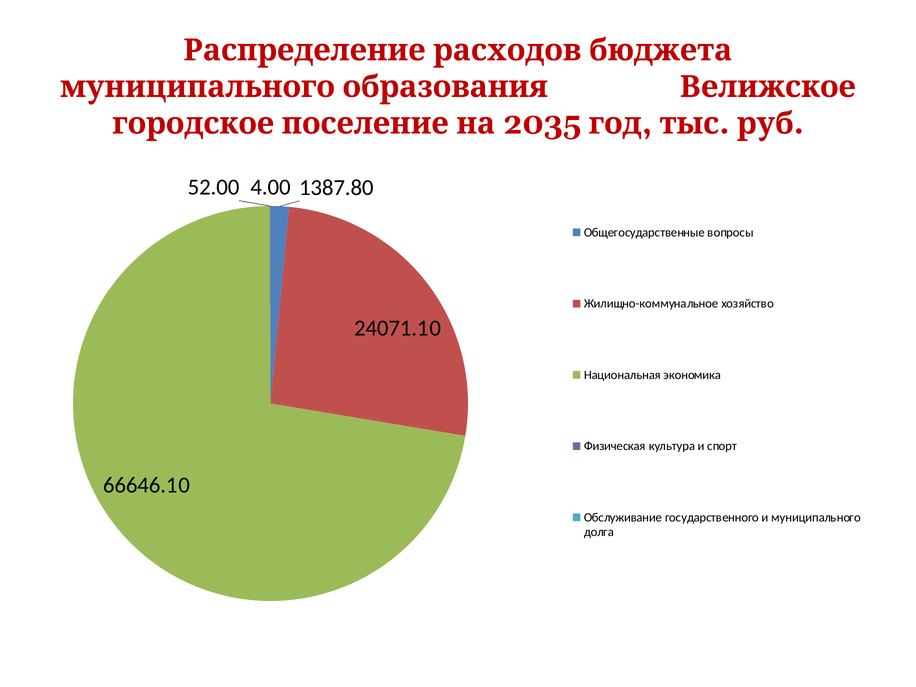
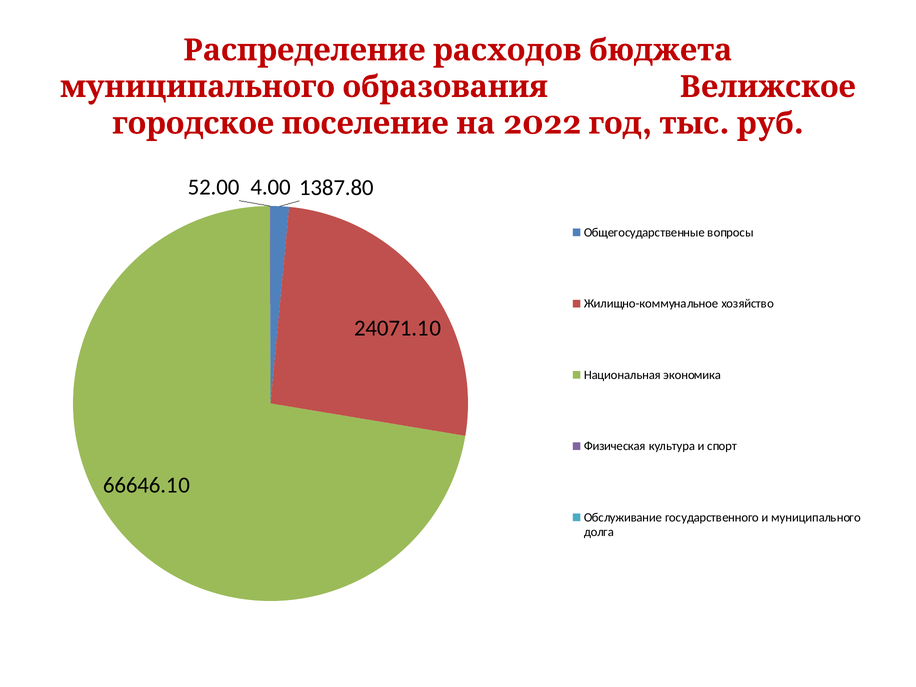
2035: 2035 -> 2022
